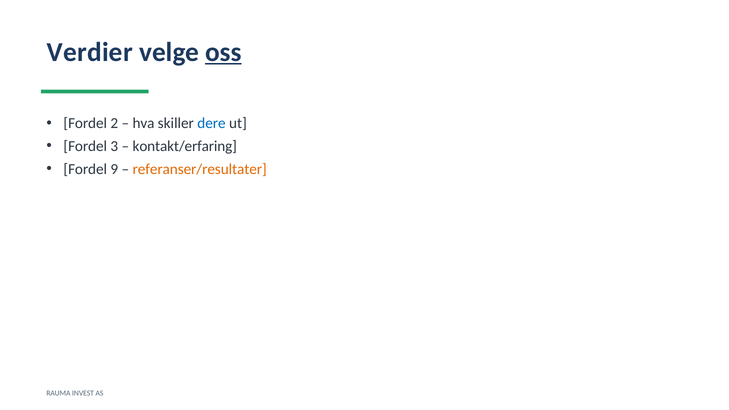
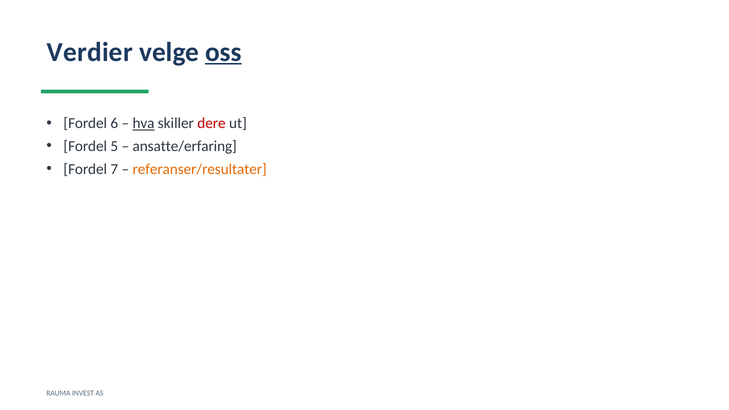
2: 2 -> 6
hva underline: none -> present
dere colour: blue -> red
3: 3 -> 5
kontakt/erfaring: kontakt/erfaring -> ansatte/erfaring
9: 9 -> 7
